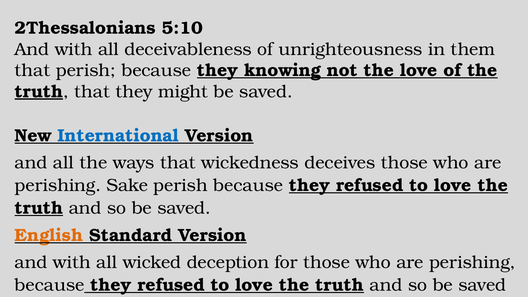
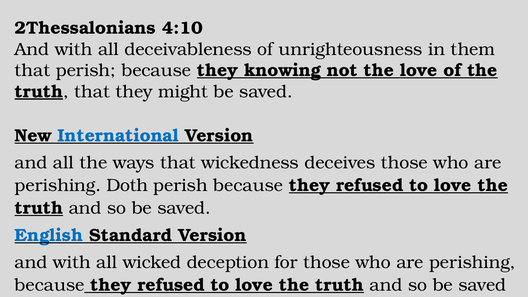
5:10: 5:10 -> 4:10
Sake: Sake -> Doth
English colour: orange -> blue
